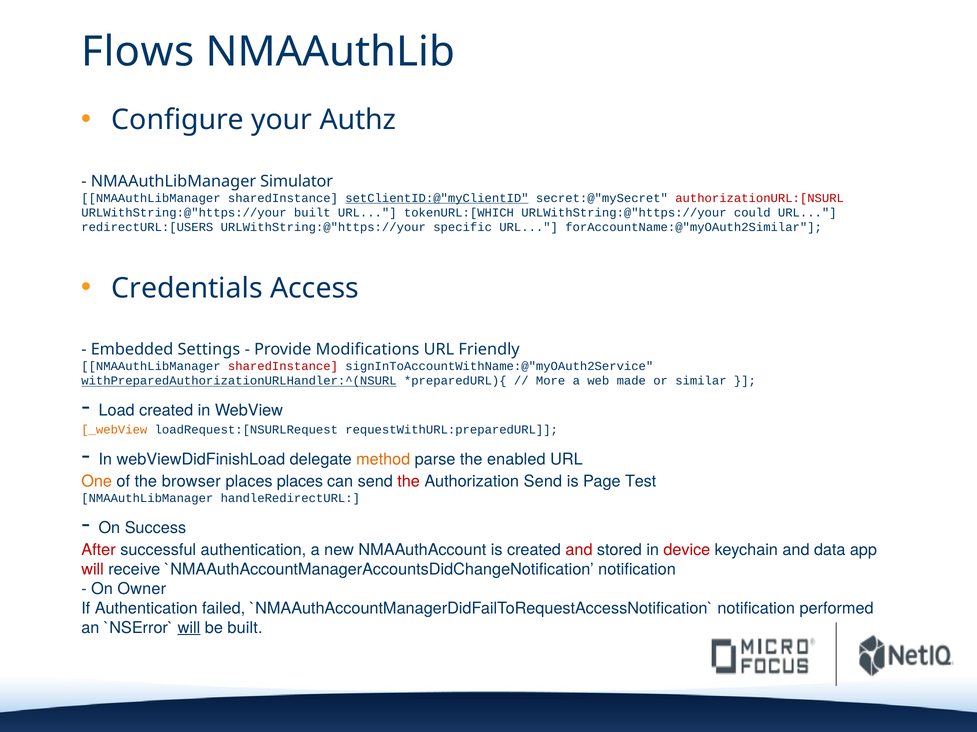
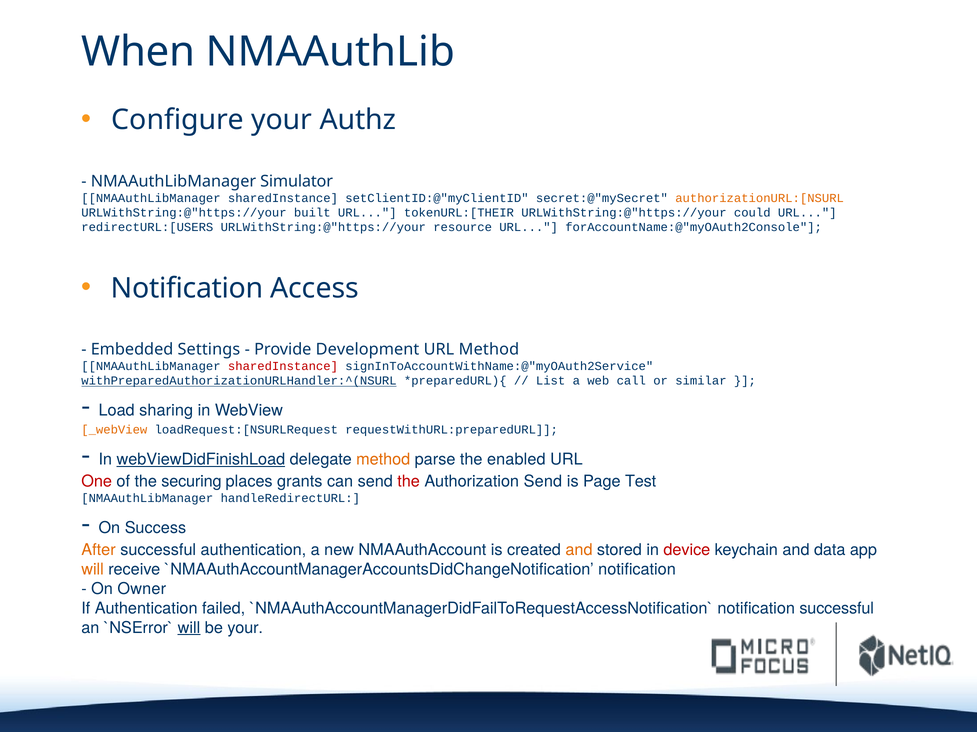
Flows: Flows -> When
setClientID:@"myClientID underline: present -> none
authorizationURL:[NSURL colour: red -> orange
tokenURL:[WHICH: tokenURL:[WHICH -> tokenURL:[THEIR
specific: specific -> resource
forAccountName:@"myOAuth2Similar: forAccountName:@"myOAuth2Similar -> forAccountName:@"myOAuth2Console
Credentials at (187, 288): Credentials -> Notification
Modifications: Modifications -> Development
URL Friendly: Friendly -> Method
More: More -> List
made: made -> call
Load created: created -> sharing
webViewDidFinishLoad underline: none -> present
One colour: orange -> red
browser: browser -> securing
places places: places -> grants
After colour: red -> orange
and at (579, 550) colour: red -> orange
will at (93, 570) colour: red -> orange
notification performed: performed -> successful
be built: built -> your
